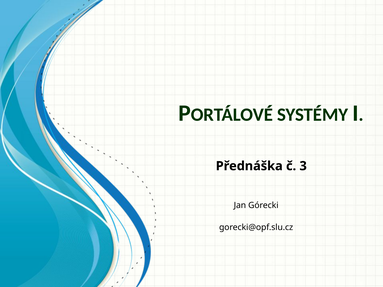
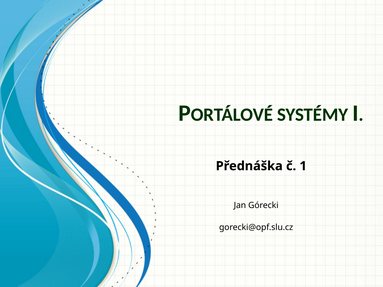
3: 3 -> 1
